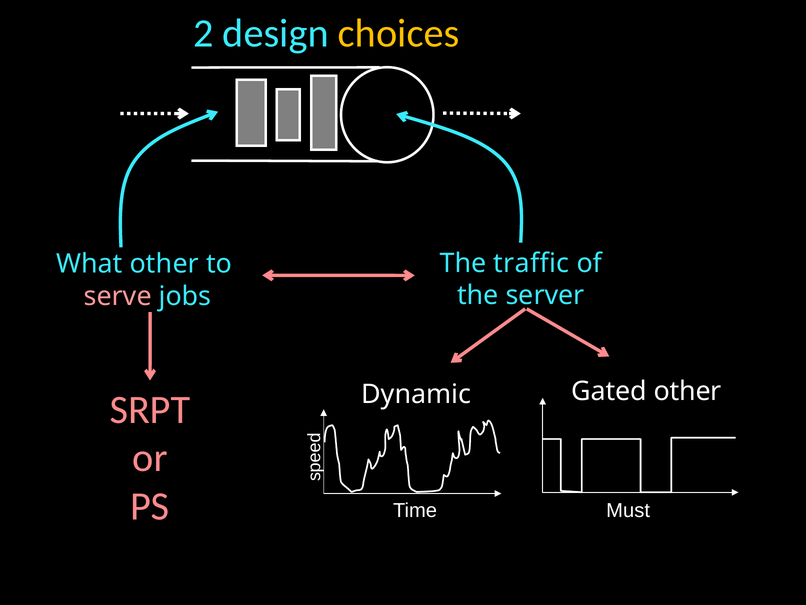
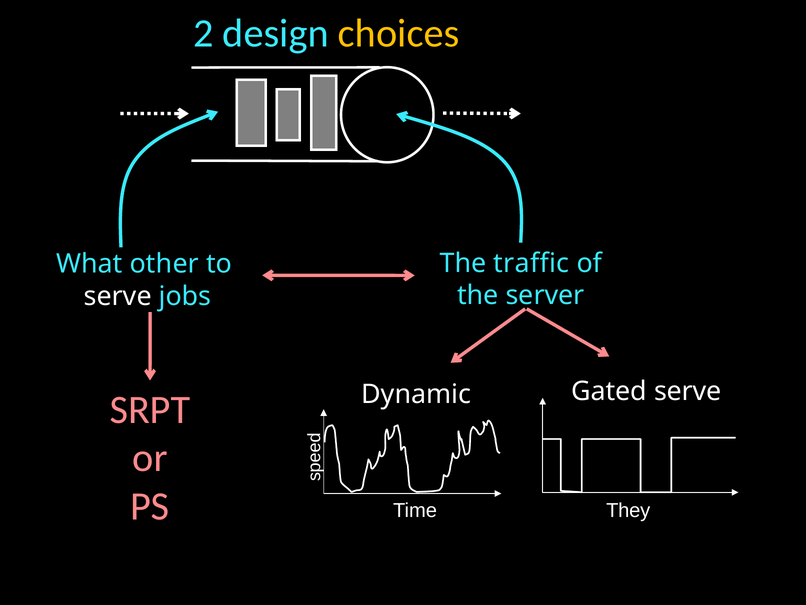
serve at (118, 296) colour: pink -> white
Gated other: other -> serve
Must: Must -> They
